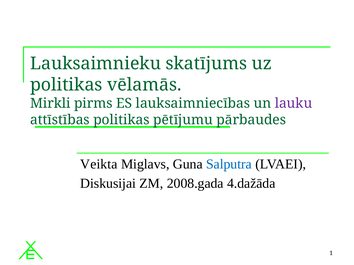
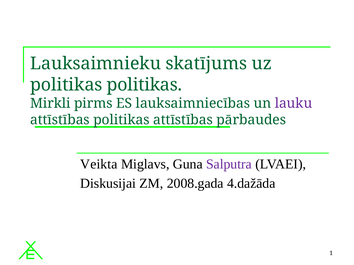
politikas vēlamās: vēlamās -> politikas
politikas pētījumu: pētījumu -> attīstības
Salputra colour: blue -> purple
